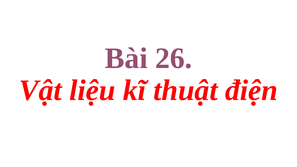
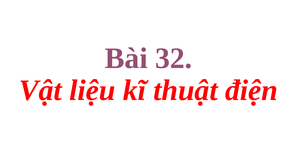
26: 26 -> 32
